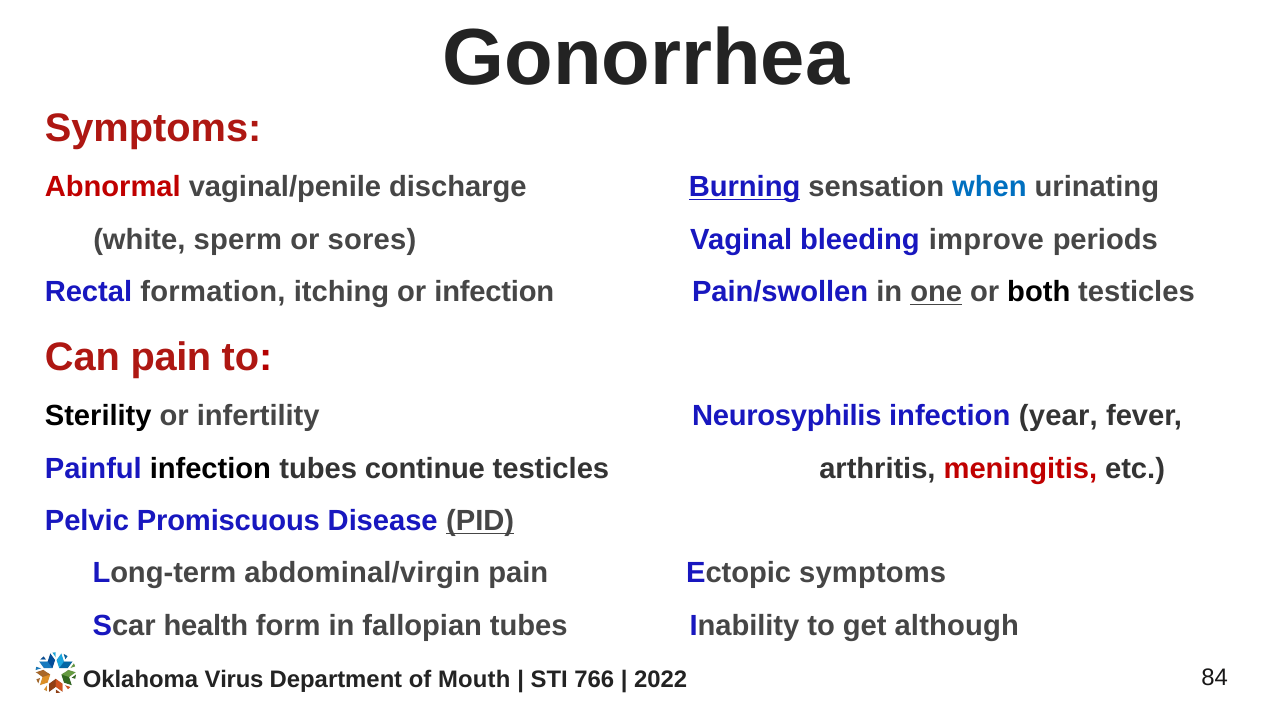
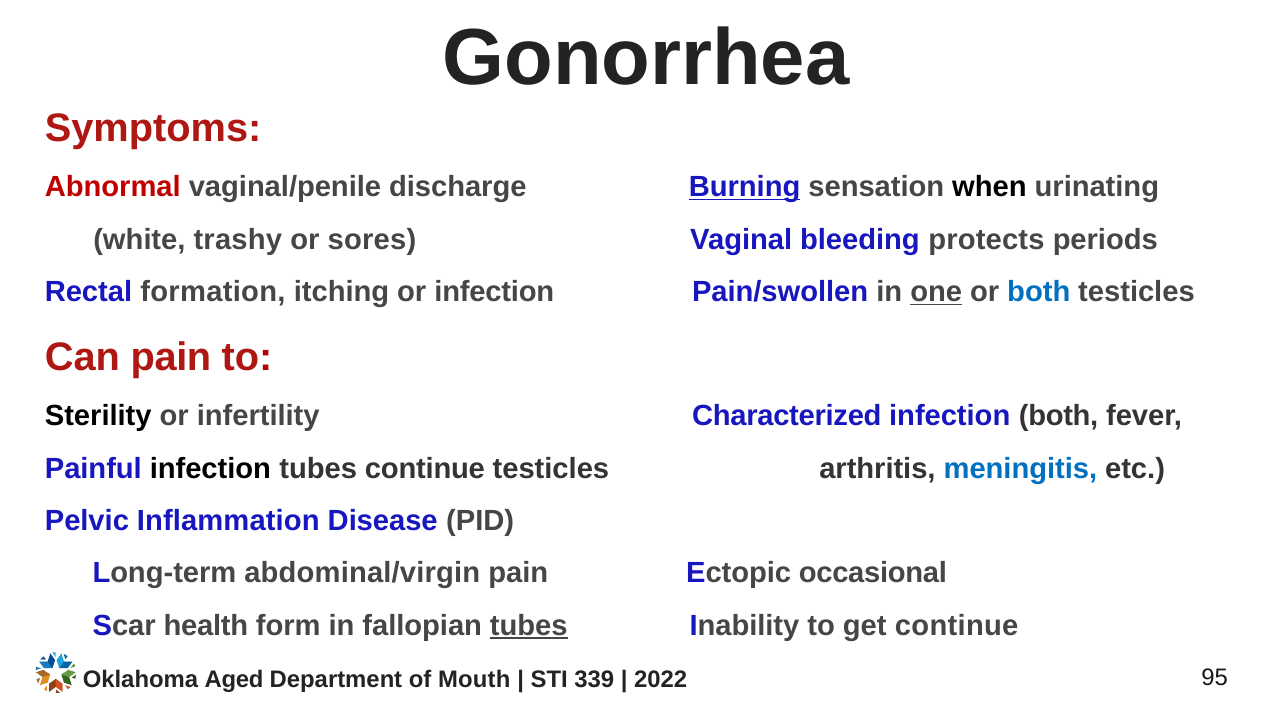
when colour: blue -> black
sperm: sperm -> trashy
improve: improve -> protects
both at (1039, 292) colour: black -> blue
Neurosyphilis: Neurosyphilis -> Characterized
infection year: year -> both
meningitis colour: red -> blue
Promiscuous: Promiscuous -> Inflammation
PID underline: present -> none
Ectopic symptoms: symptoms -> occasional
tubes at (529, 626) underline: none -> present
get although: although -> continue
Virus: Virus -> Aged
766: 766 -> 339
84: 84 -> 95
